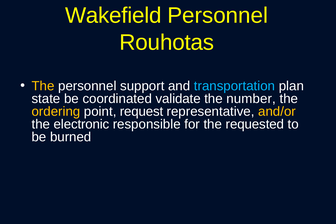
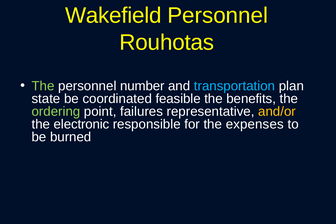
The at (43, 86) colour: yellow -> light green
support: support -> number
validate: validate -> feasible
number: number -> benefits
ordering colour: yellow -> light green
request: request -> failures
requested: requested -> expenses
